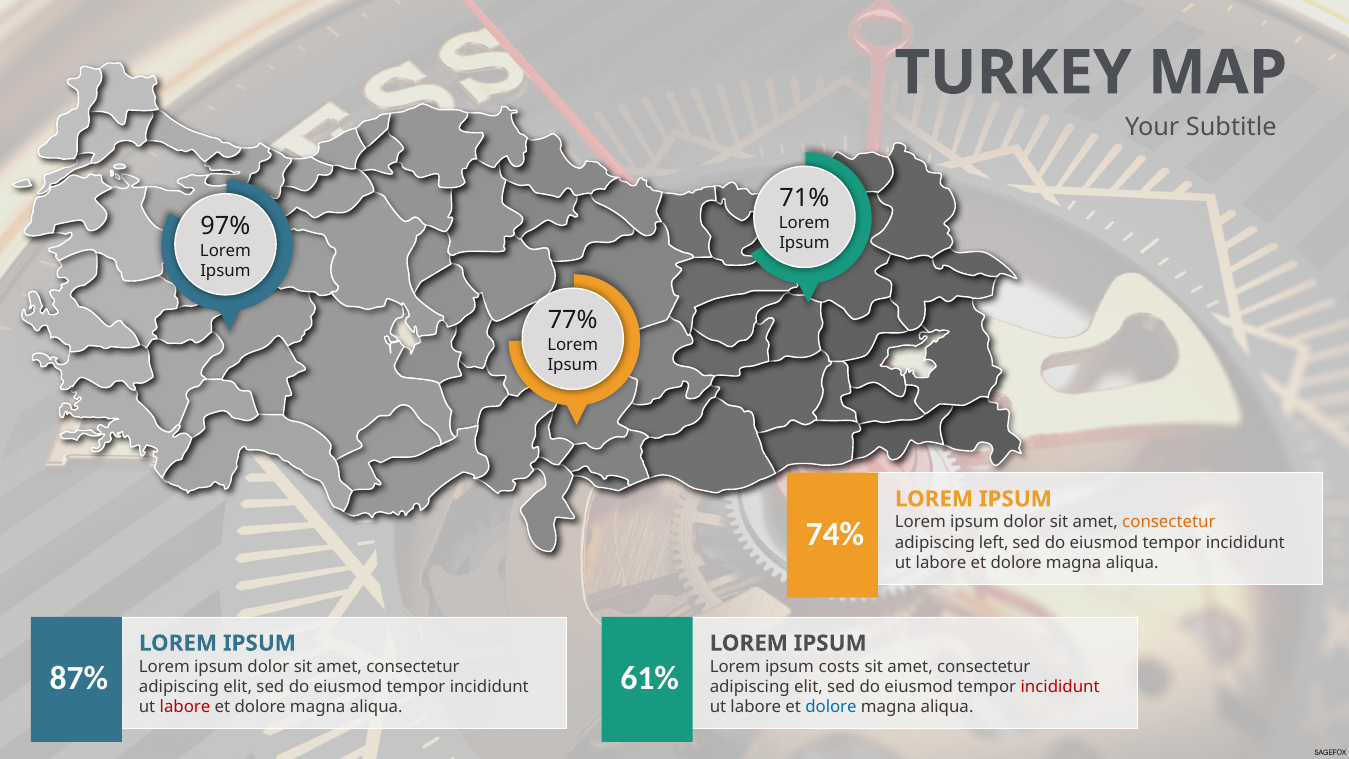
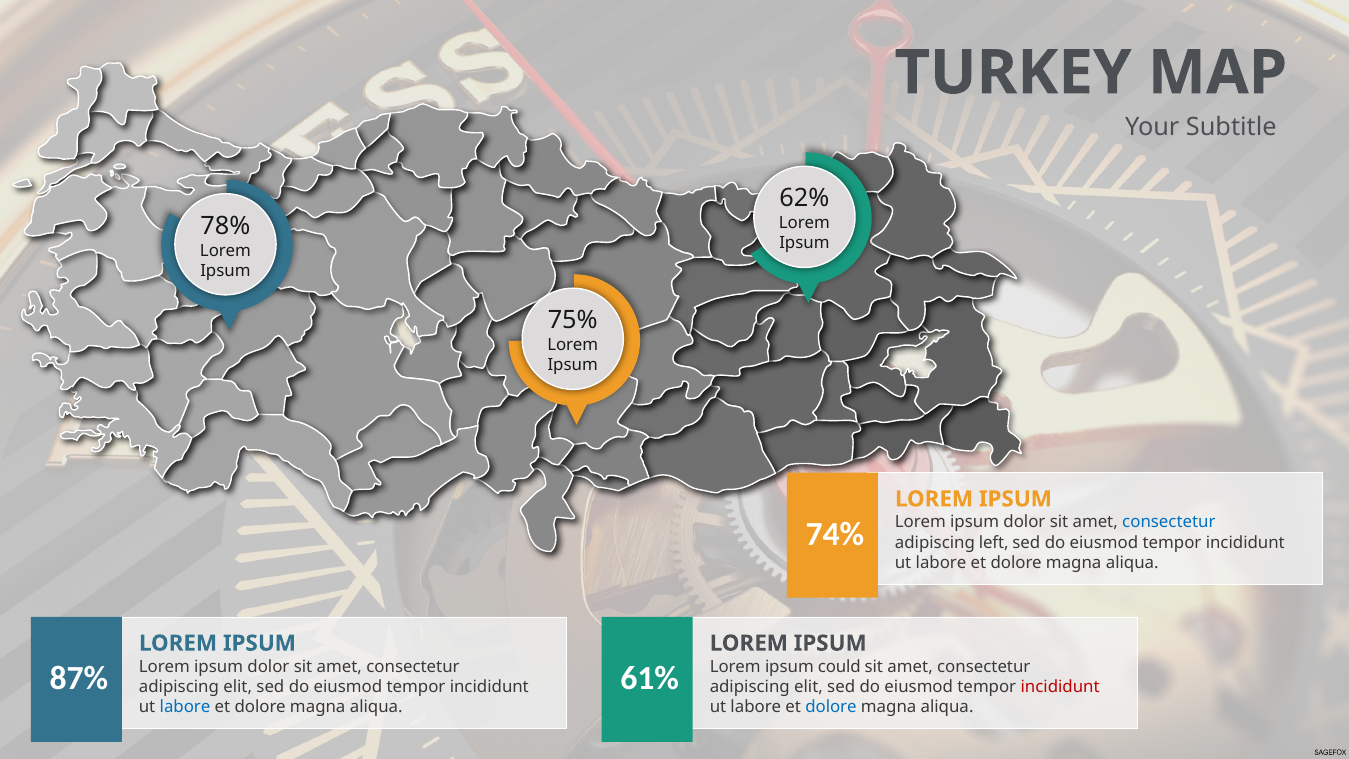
71%: 71% -> 62%
97%: 97% -> 78%
77%: 77% -> 75%
consectetur at (1169, 522) colour: orange -> blue
costs: costs -> could
labore at (185, 707) colour: red -> blue
